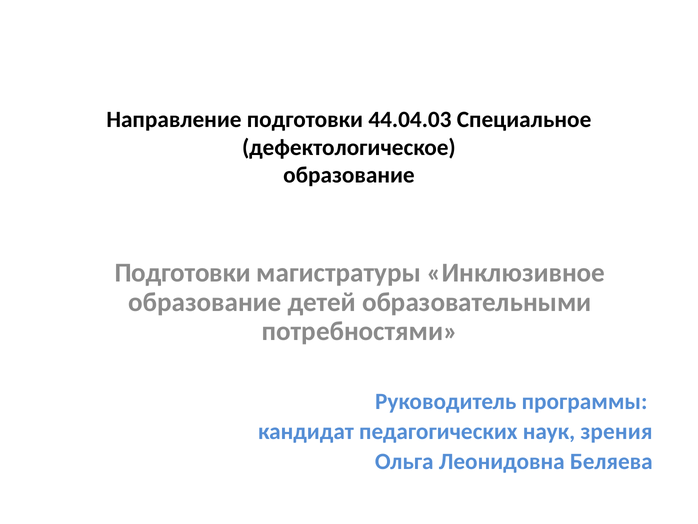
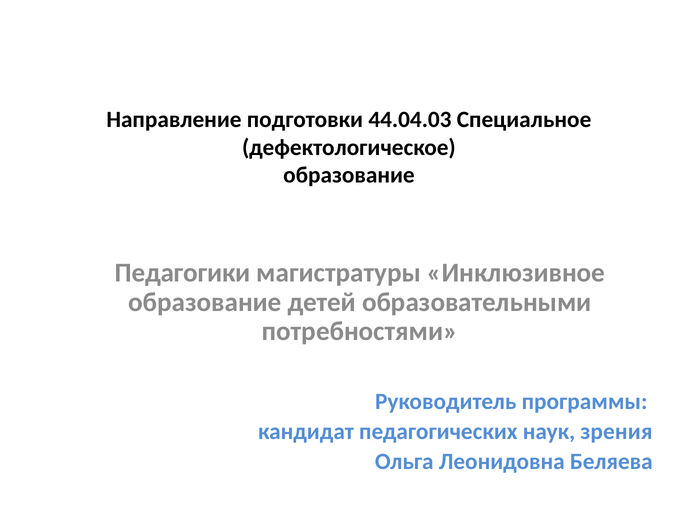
Подготовки at (183, 273): Подготовки -> Педагогики
